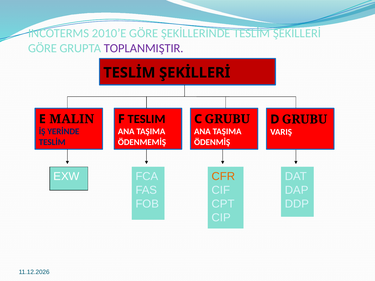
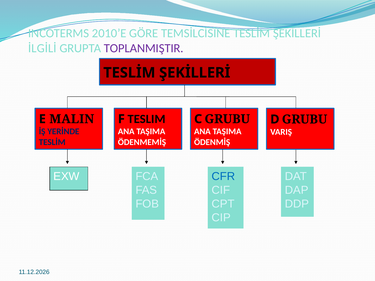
ŞEKİLLERİNDE: ŞEKİLLERİNDE -> TEMSİLCİSİNE
GÖRE at (42, 48): GÖRE -> İLGİLİ
CFR colour: orange -> blue
